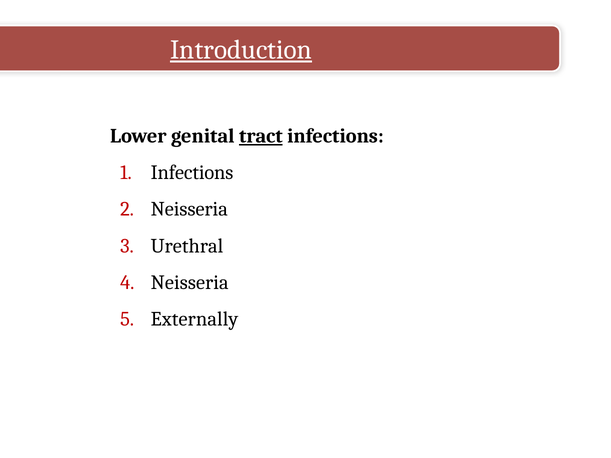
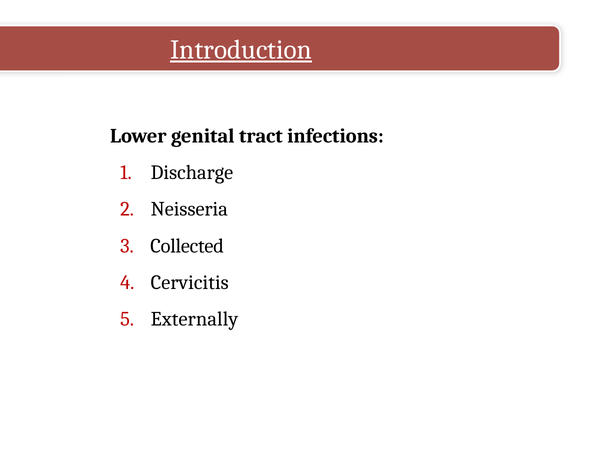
tract underline: present -> none
Infections at (192, 173): Infections -> Discharge
Urethral: Urethral -> Collected
Neisseria at (190, 283): Neisseria -> Cervicitis
